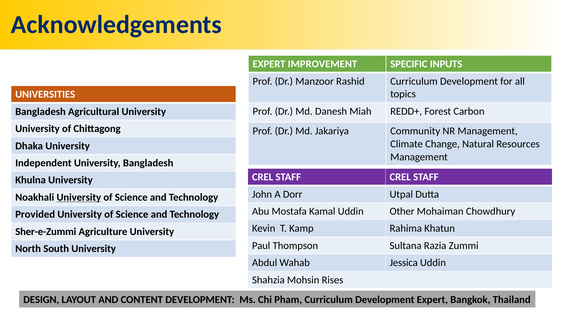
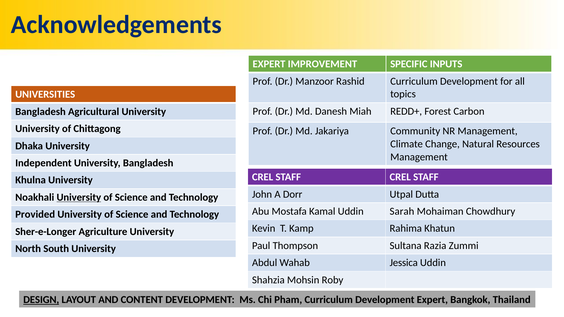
Other: Other -> Sarah
Sher-e-Zummi: Sher-e-Zummi -> Sher-e-Longer
Rises: Rises -> Roby
DESIGN underline: none -> present
